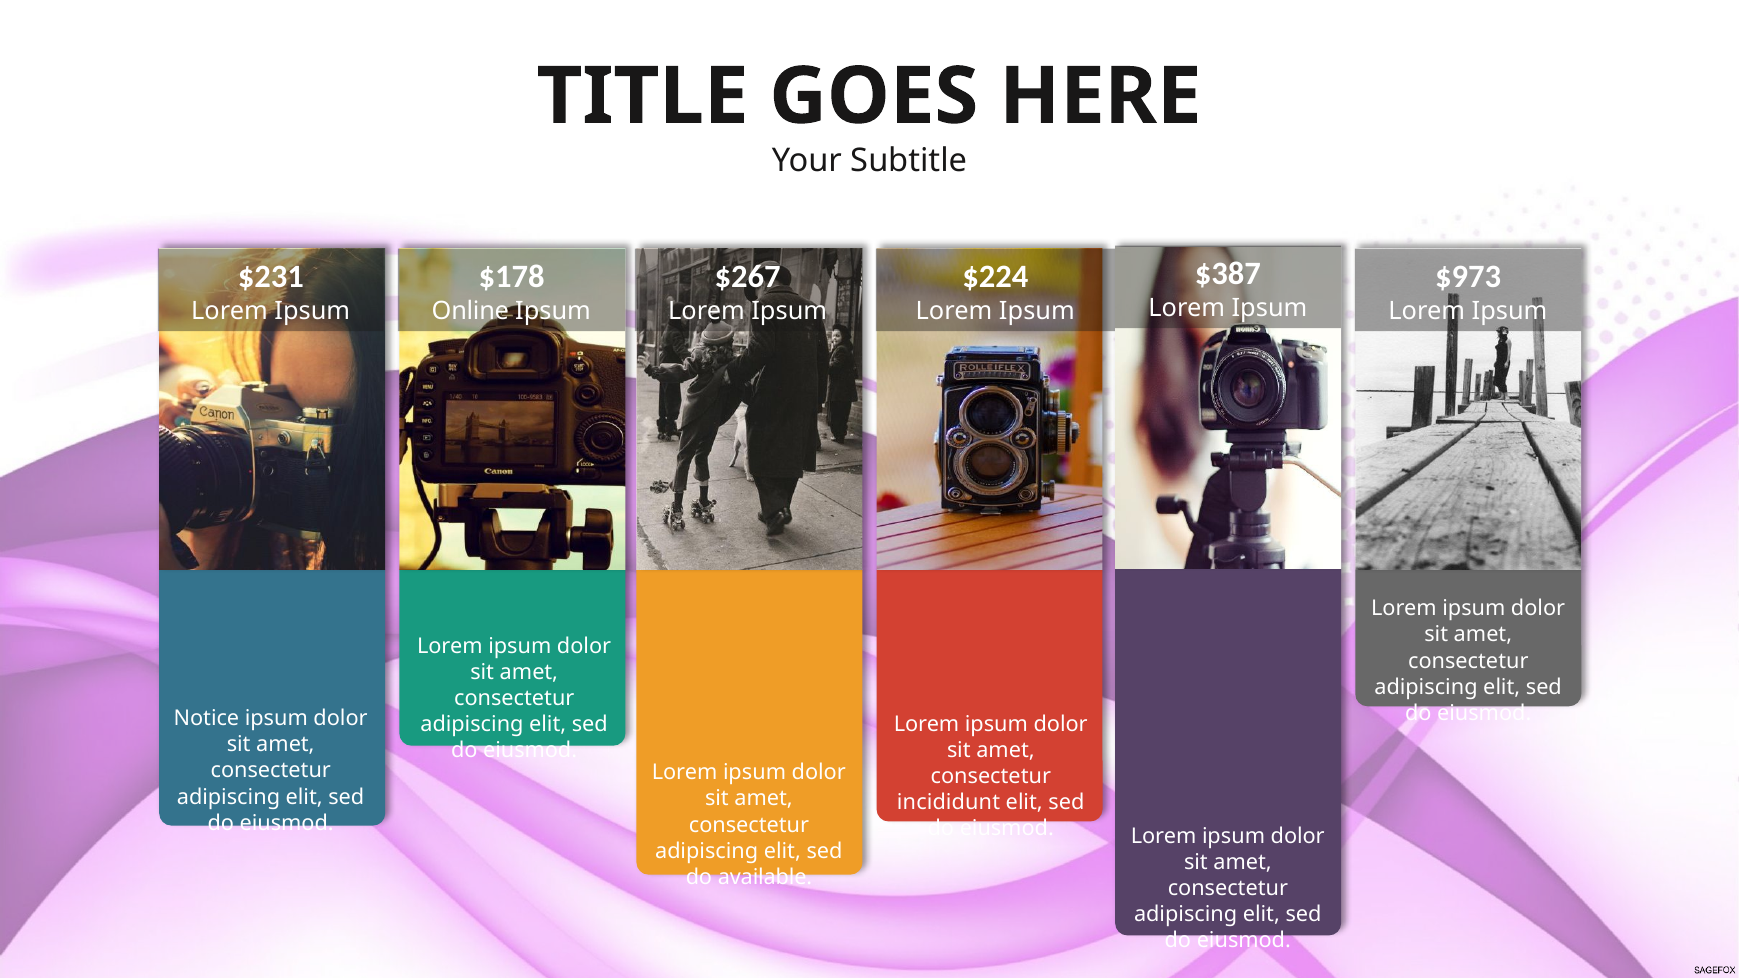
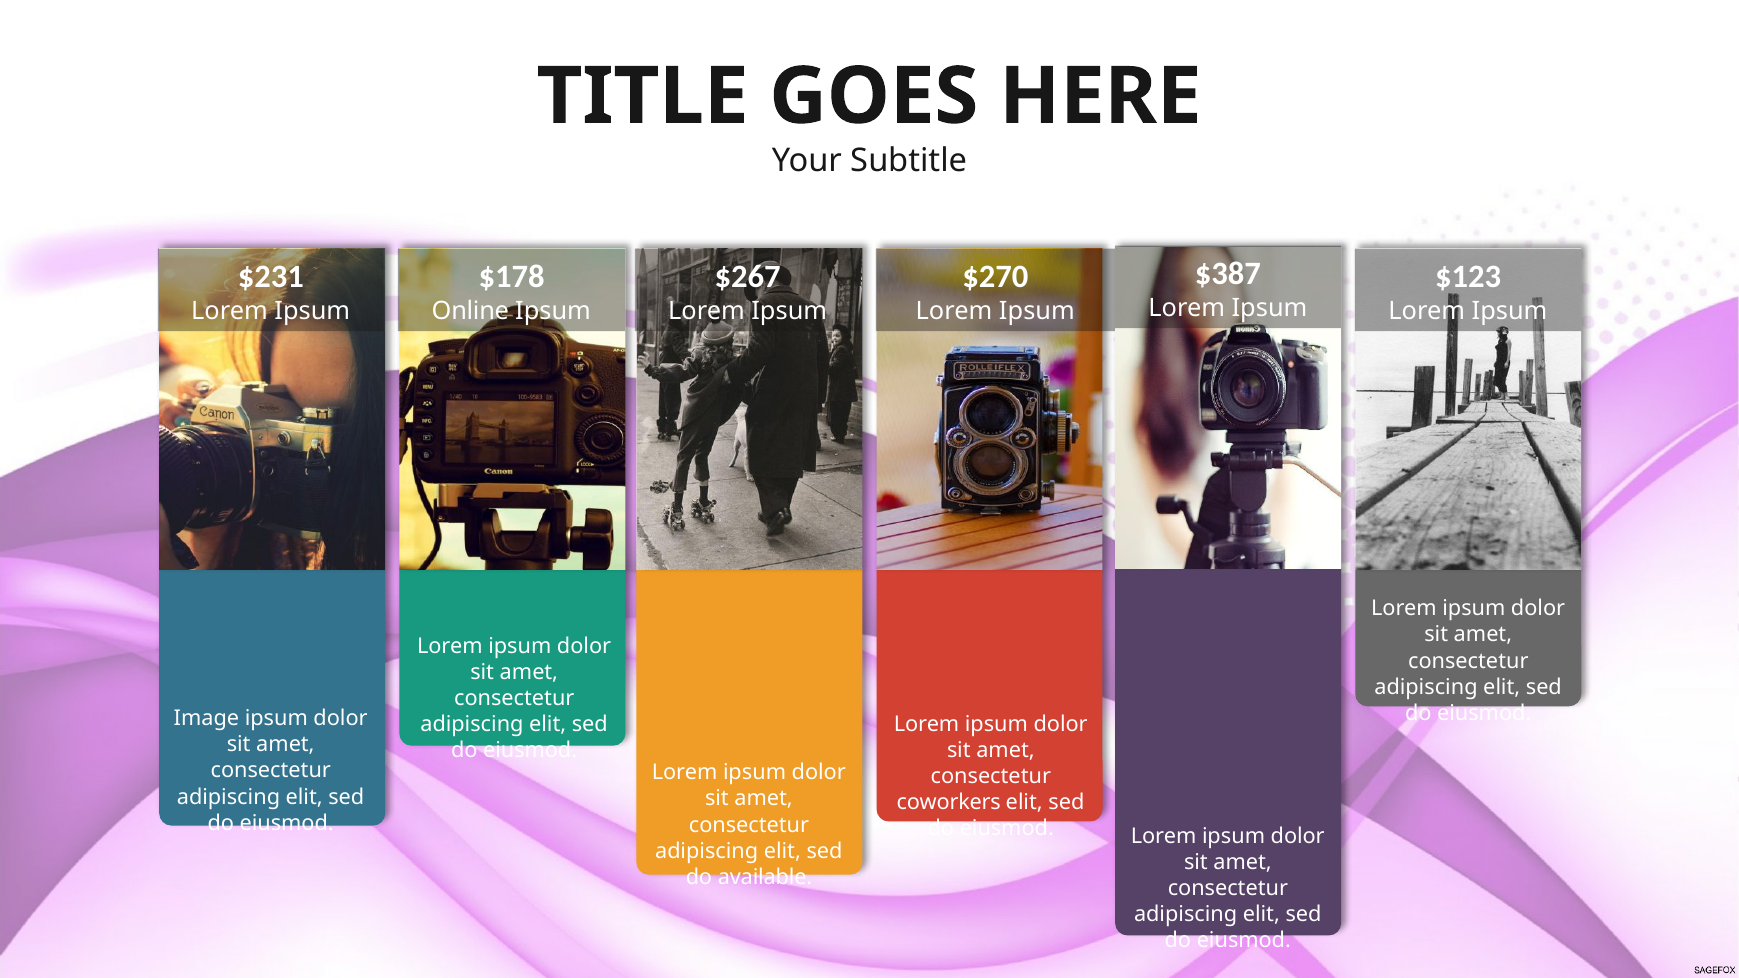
$224: $224 -> $270
$973: $973 -> $123
Notice: Notice -> Image
incididunt: incididunt -> coworkers
